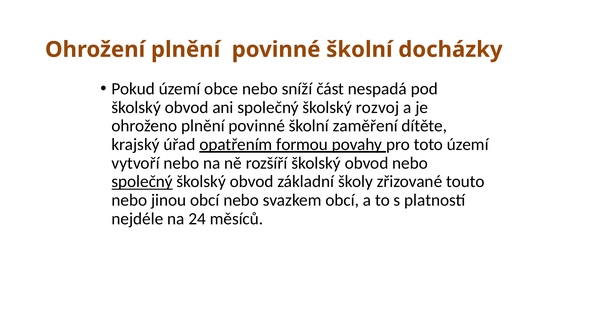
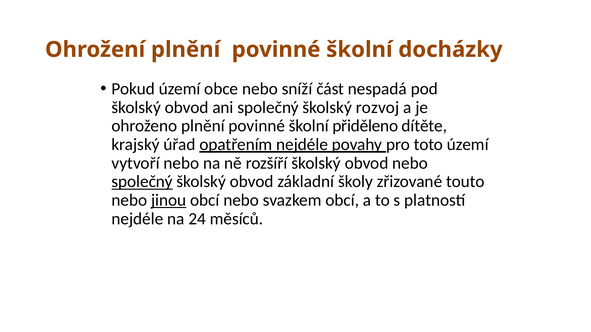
zaměření: zaměření -> přiděleno
opatřením formou: formou -> nejdéle
jinou underline: none -> present
